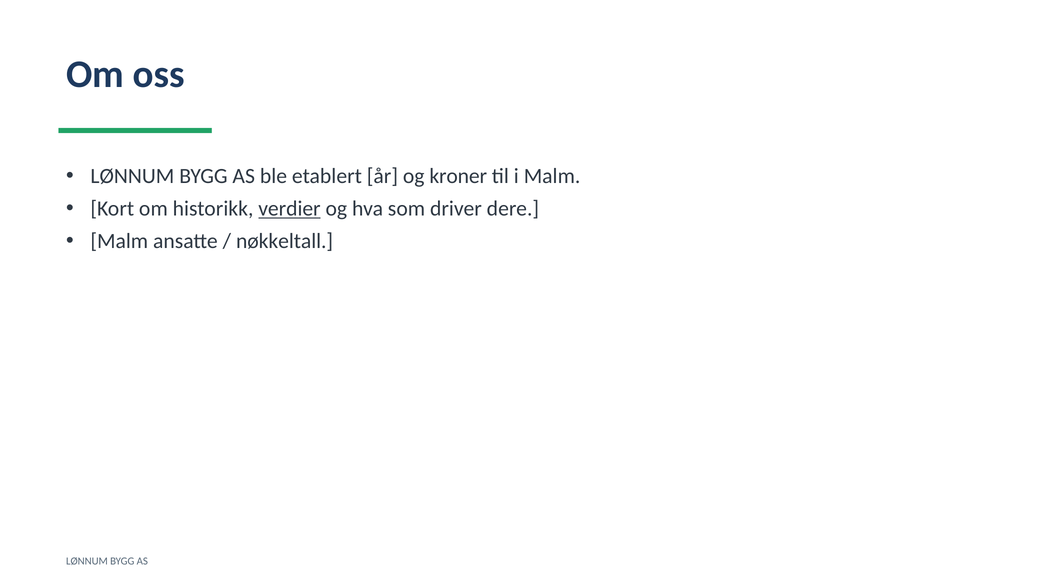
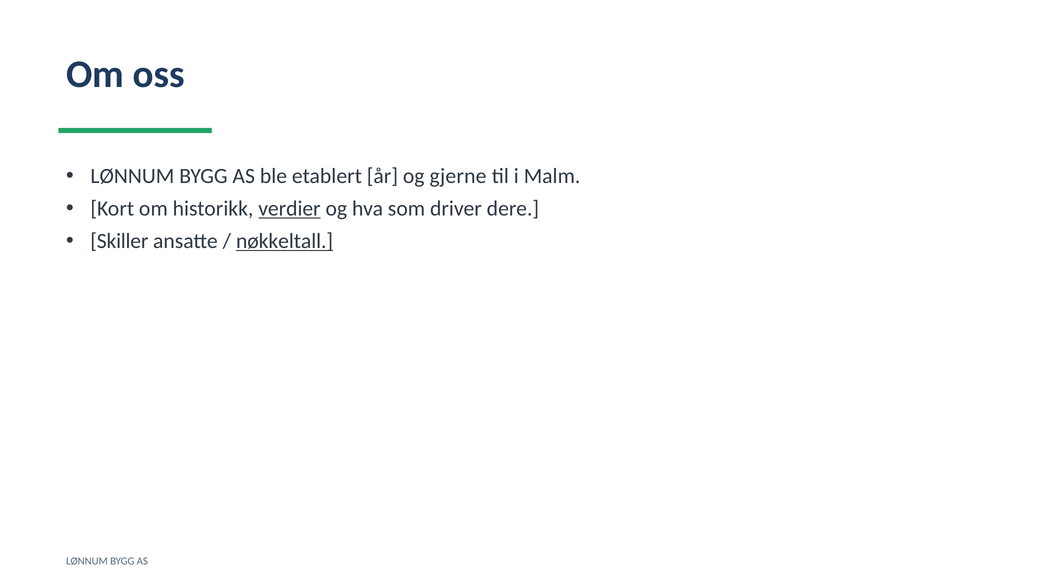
kroner: kroner -> gjerne
Malm at (119, 241): Malm -> Skiller
nøkkeltall underline: none -> present
